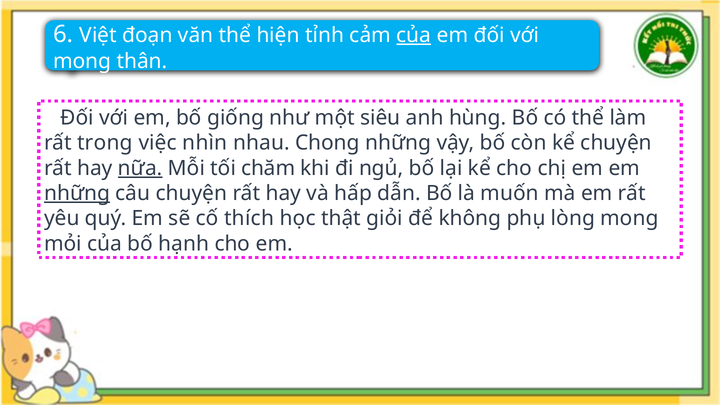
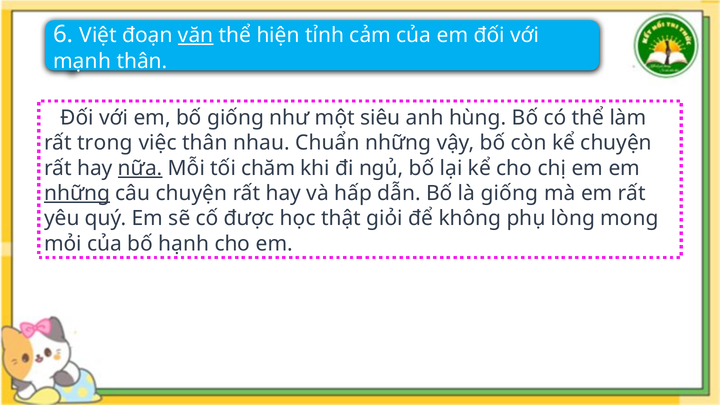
văn underline: none -> present
của at (414, 35) underline: present -> none
mong at (82, 61): mong -> mạnh
việc nhìn: nhìn -> thân
Chong: Chong -> Chuẩn
là muốn: muốn -> giống
thích: thích -> được
